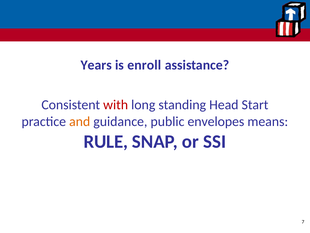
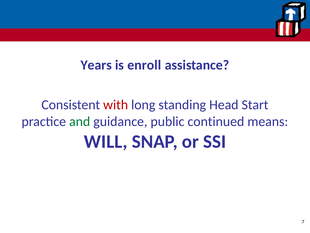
and colour: orange -> green
envelopes: envelopes -> continued
RULE: RULE -> WILL
